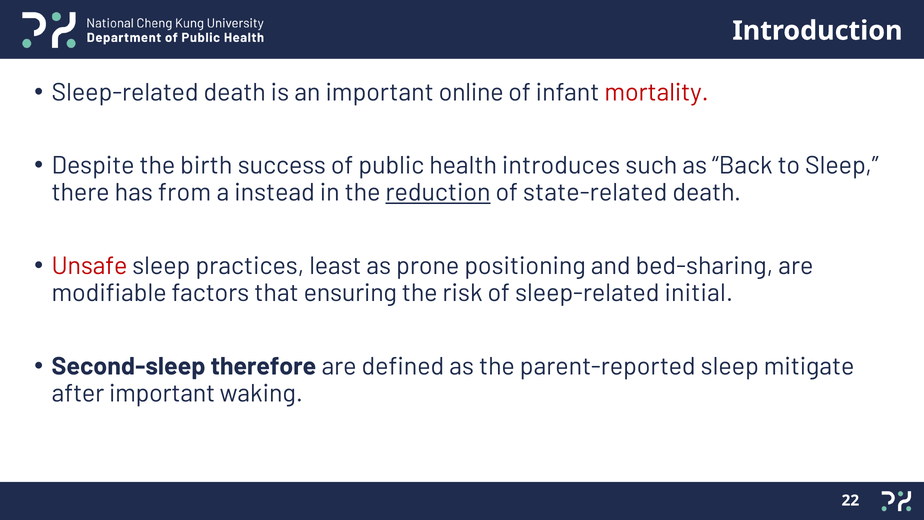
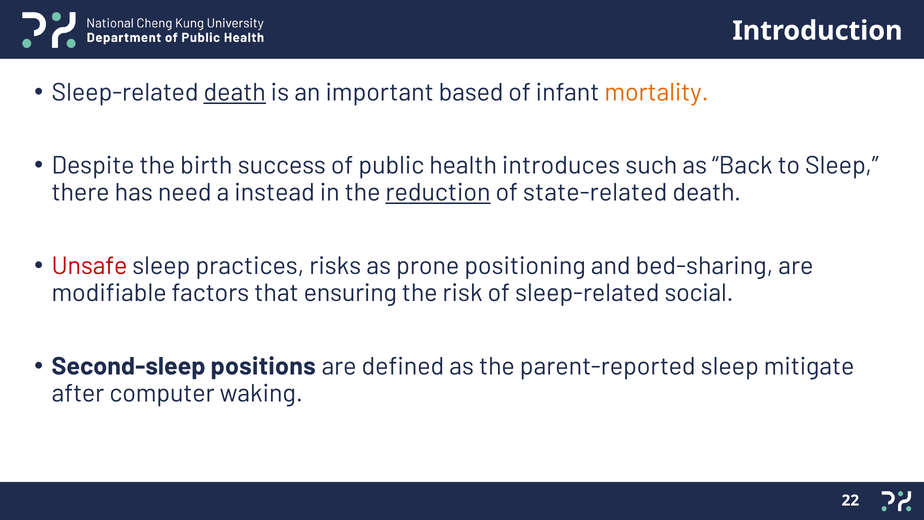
death at (235, 92) underline: none -> present
online: online -> based
mortality colour: red -> orange
from: from -> need
least: least -> risks
initial: initial -> social
therefore: therefore -> positions
after important: important -> computer
